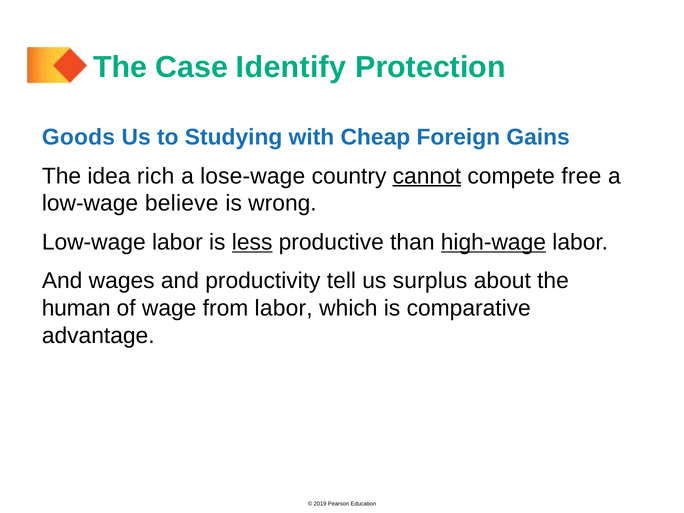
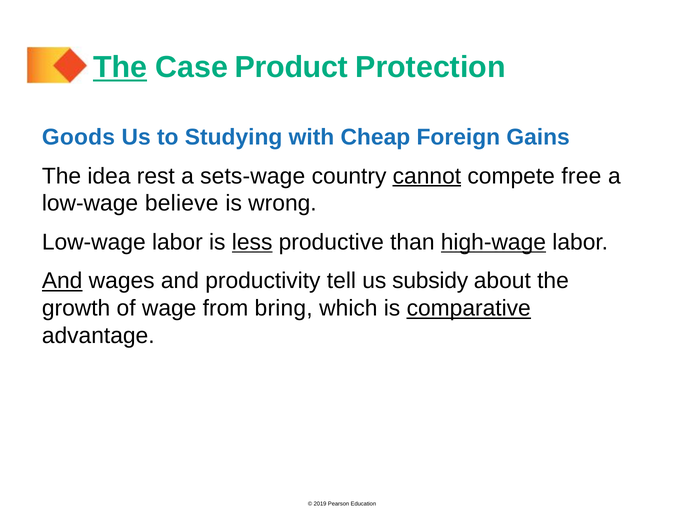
The at (120, 67) underline: none -> present
Identify: Identify -> Product
rich: rich -> rest
lose-wage: lose-wage -> sets-wage
And at (62, 281) underline: none -> present
surplus: surplus -> subsidy
human: human -> growth
from labor: labor -> bring
comparative underline: none -> present
